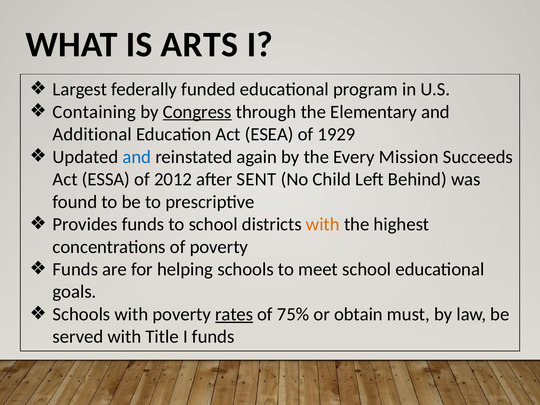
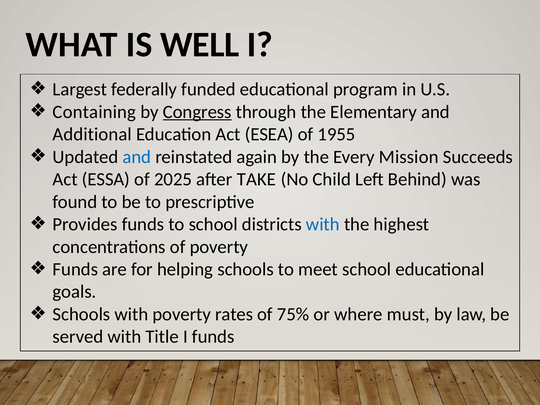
ARTS: ARTS -> WELL
1929: 1929 -> 1955
2012: 2012 -> 2025
SENT: SENT -> TAKE
with at (323, 224) colour: orange -> blue
rates underline: present -> none
obtain: obtain -> where
